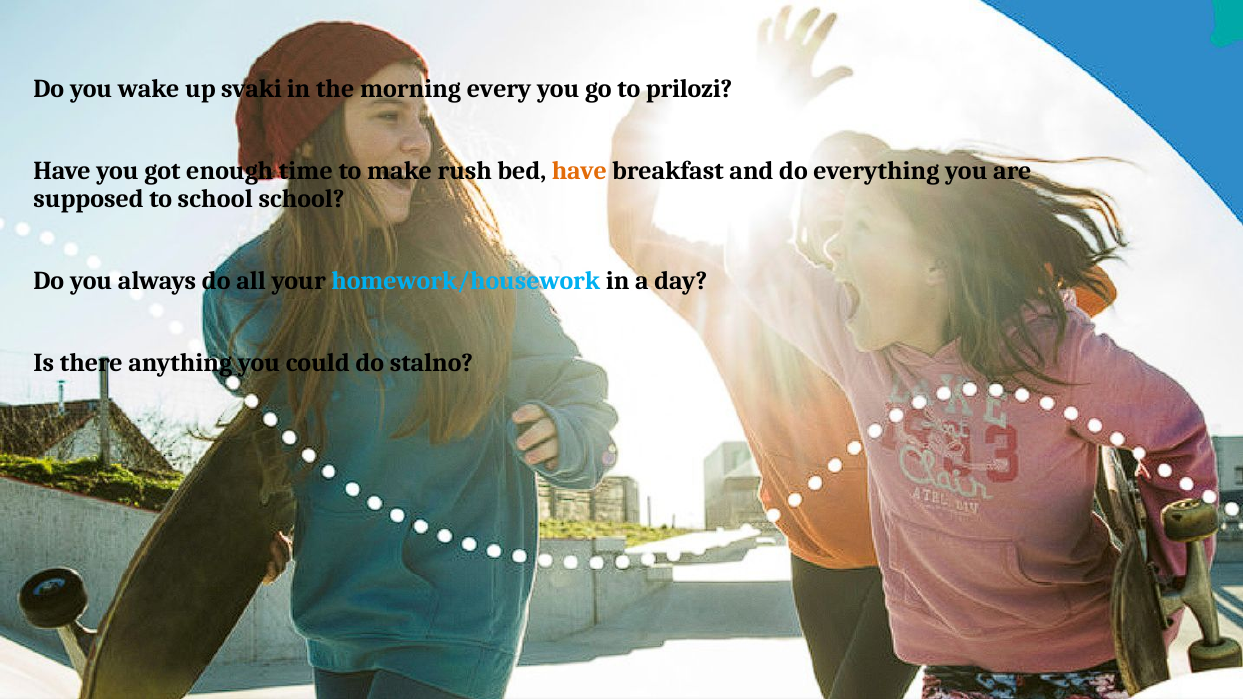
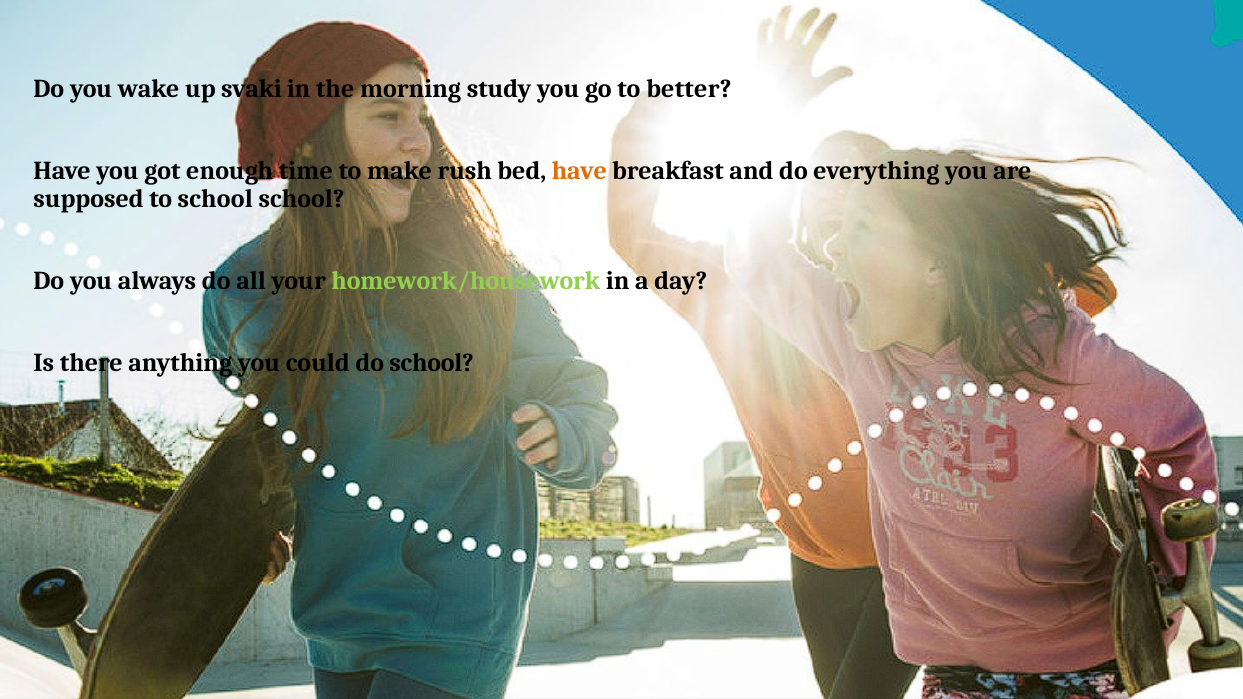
every: every -> study
prilozi: prilozi -> better
homework/housework colour: light blue -> light green
do stalno: stalno -> school
